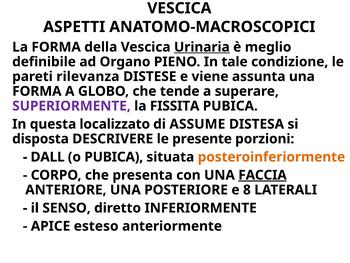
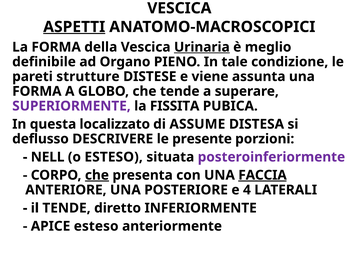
ASPETTI underline: none -> present
rilevanza: rilevanza -> strutture
disposta: disposta -> deflusso
DALL: DALL -> NELL
o PUBICA: PUBICA -> ESTESO
posteroinferiormente colour: orange -> purple
che at (97, 175) underline: none -> present
8: 8 -> 4
il SENSO: SENSO -> TENDE
